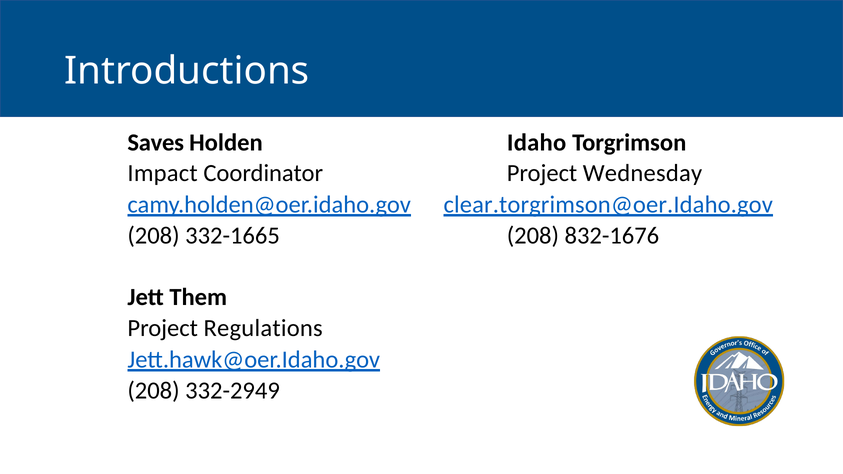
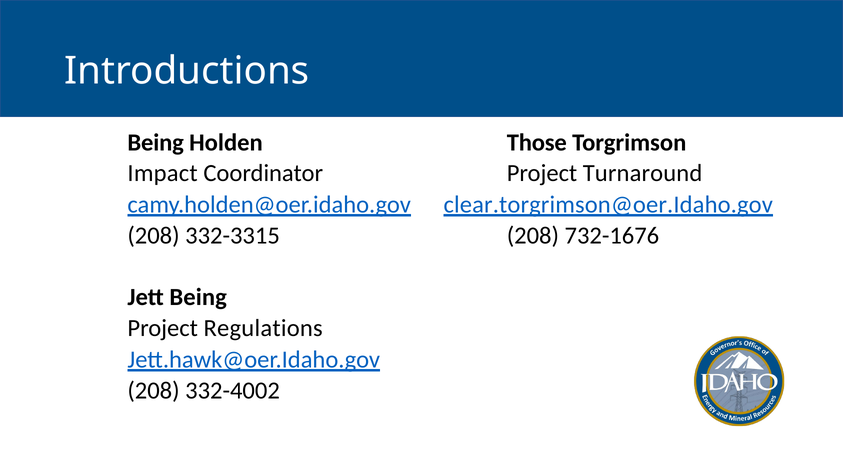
Saves at (156, 142): Saves -> Being
Idaho: Idaho -> Those
Wednesday: Wednesday -> Turnaround
332-1665: 332-1665 -> 332-3315
832-1676: 832-1676 -> 732-1676
Jett Them: Them -> Being
332-2949: 332-2949 -> 332-4002
